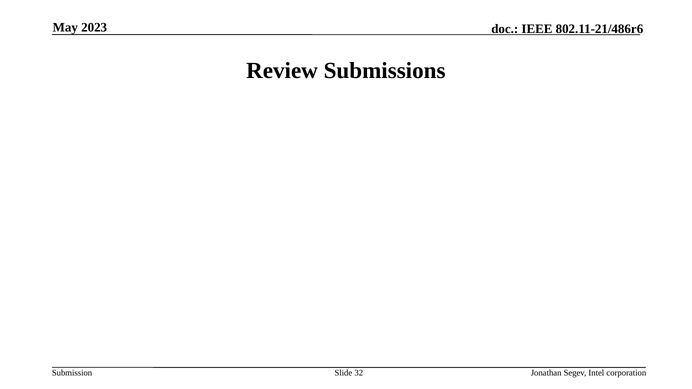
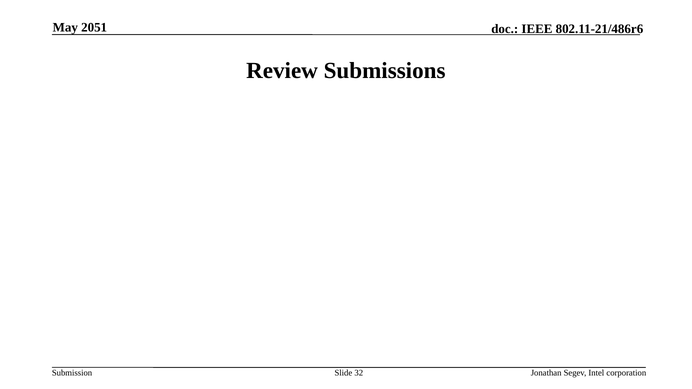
2023: 2023 -> 2051
